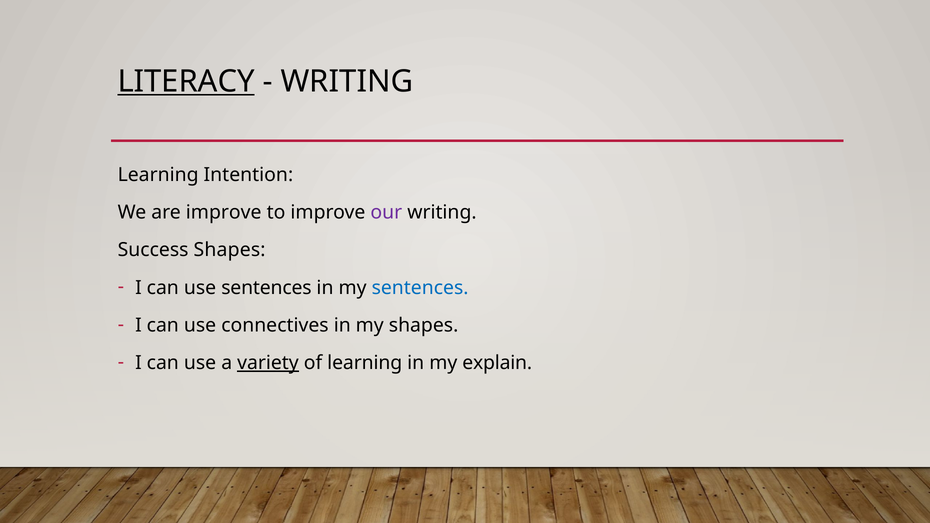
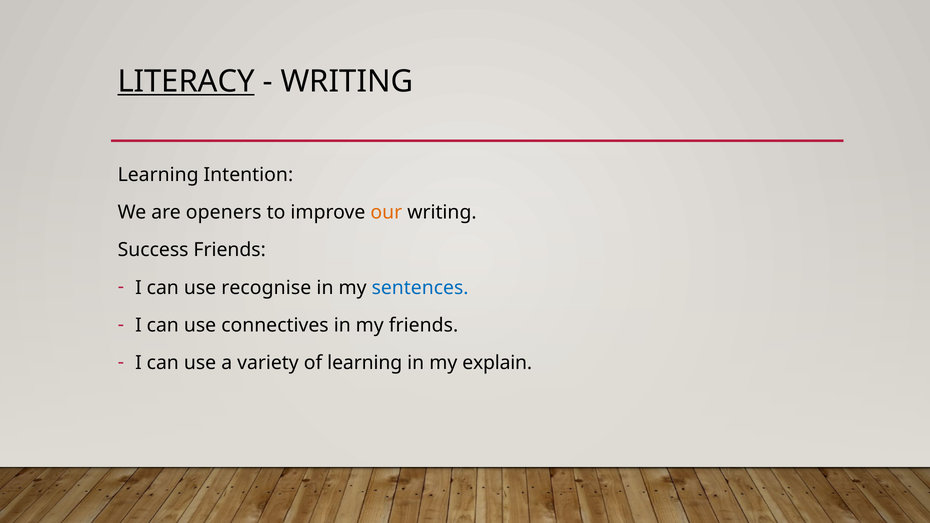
are improve: improve -> openers
our colour: purple -> orange
Success Shapes: Shapes -> Friends
use sentences: sentences -> recognise
my shapes: shapes -> friends
variety underline: present -> none
